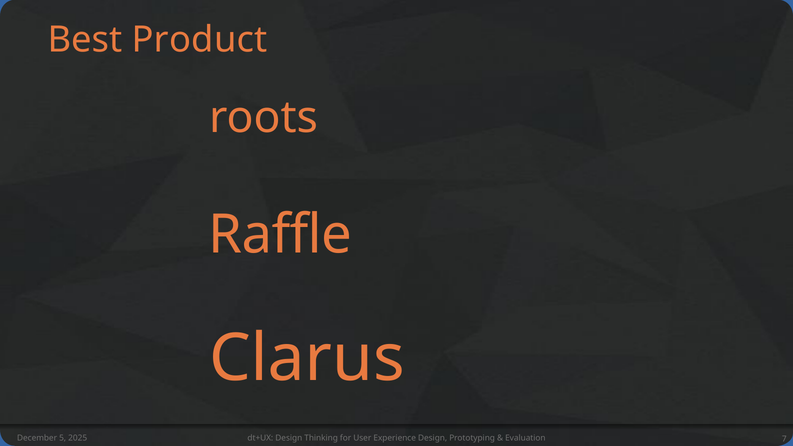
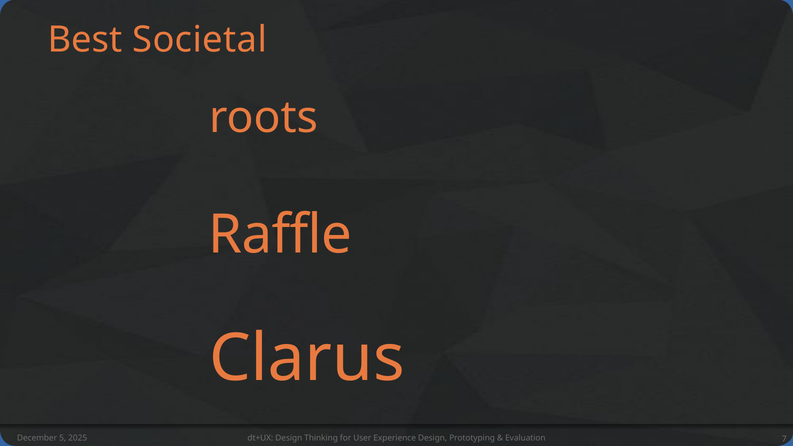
Product: Product -> Societal
